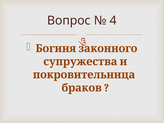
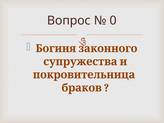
4: 4 -> 0
